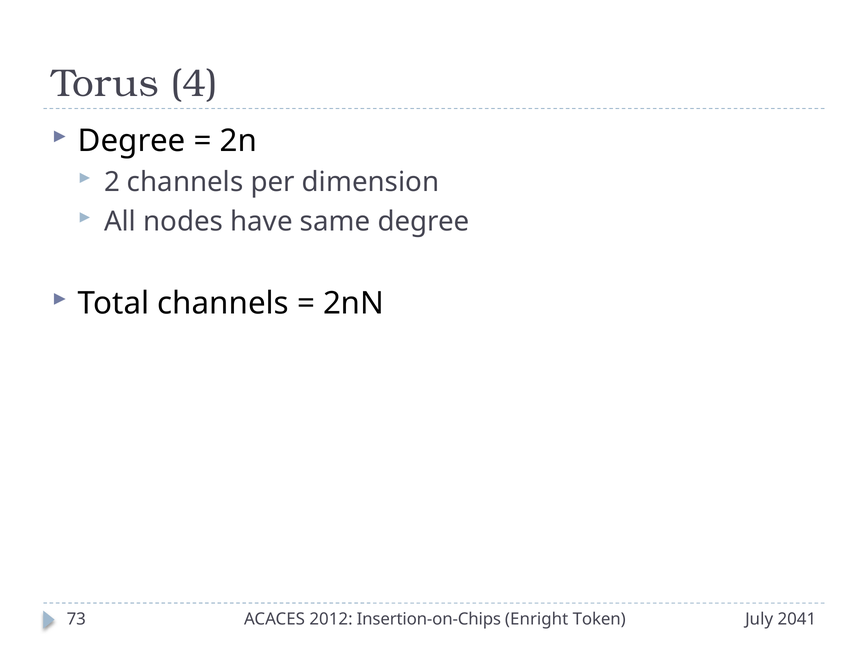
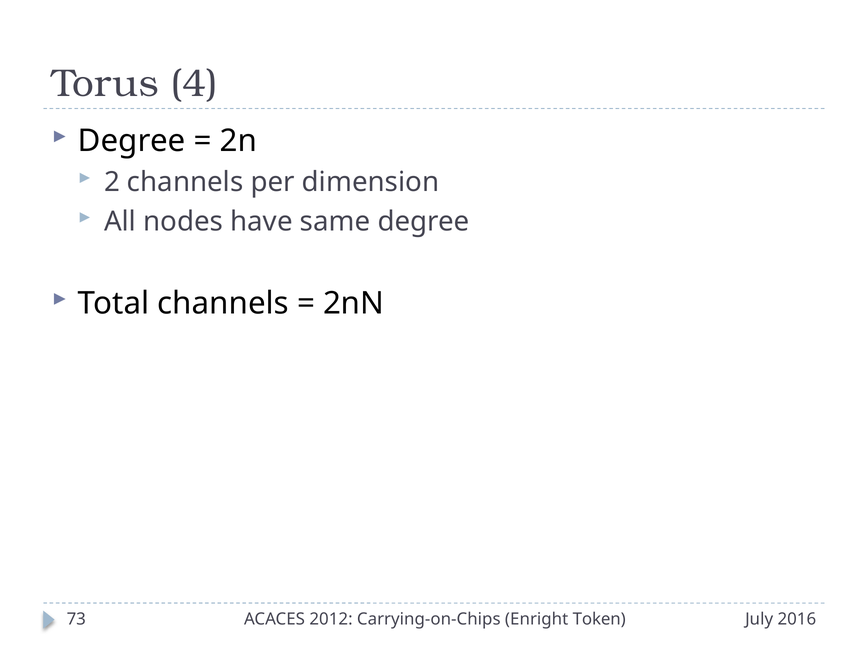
Insertion-on-Chips: Insertion-on-Chips -> Carrying-on-Chips
2041: 2041 -> 2016
